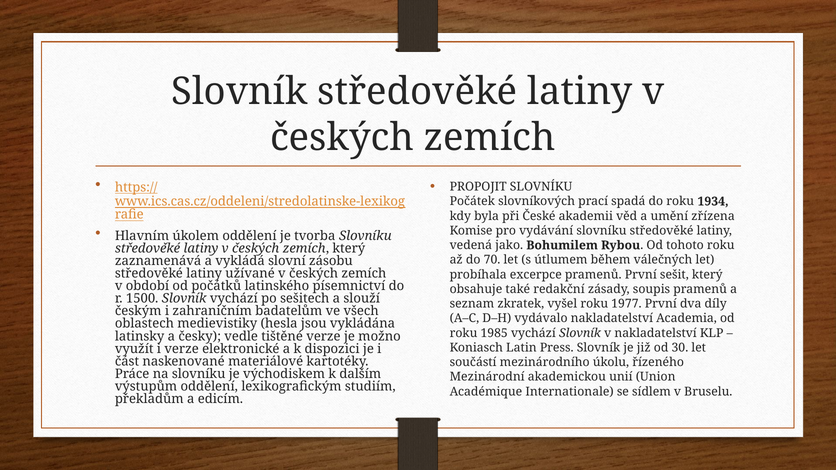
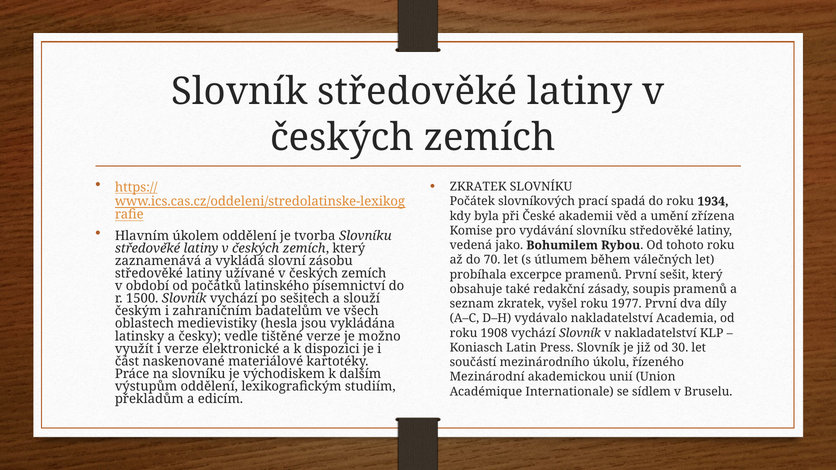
PROPOJIT at (478, 187): PROPOJIT -> ZKRATEK
1985: 1985 -> 1908
